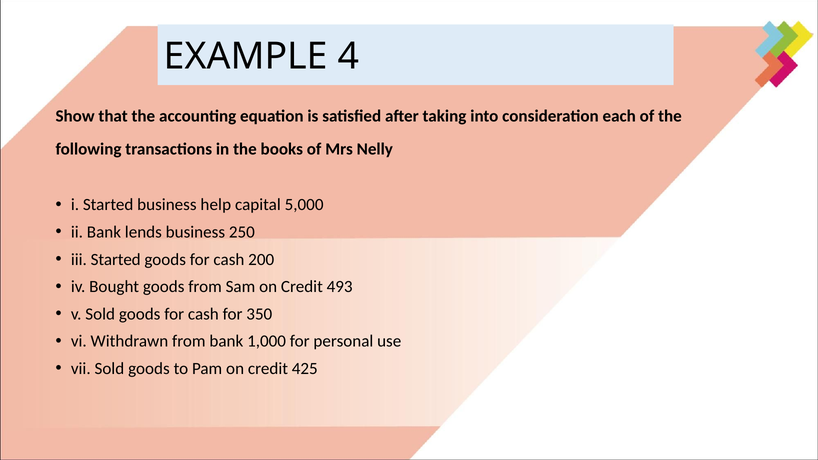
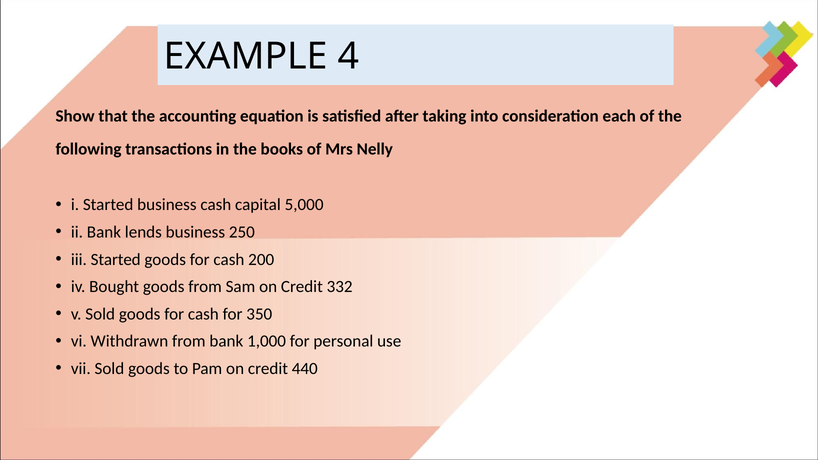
business help: help -> cash
493: 493 -> 332
425: 425 -> 440
